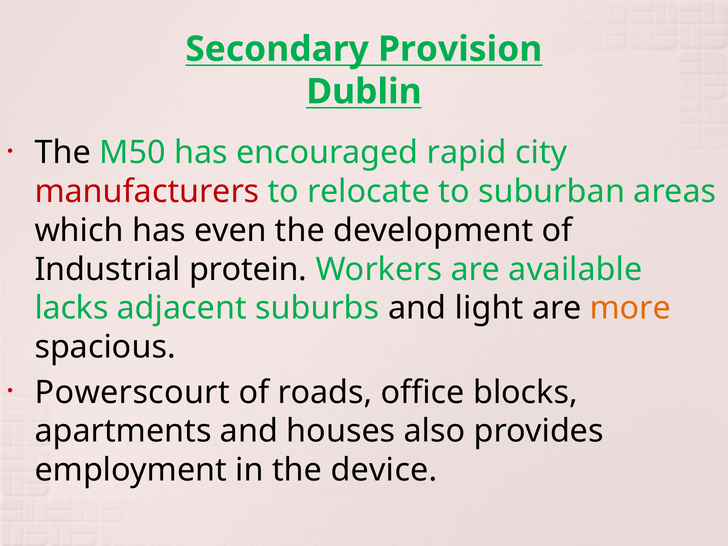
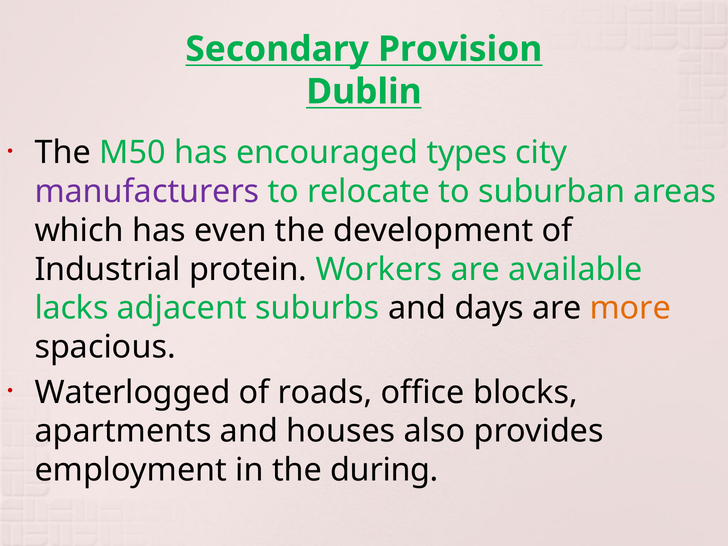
rapid: rapid -> types
manufacturers colour: red -> purple
light: light -> days
Powerscourt: Powerscourt -> Waterlogged
device: device -> during
